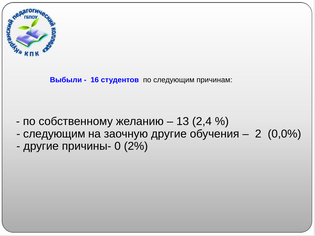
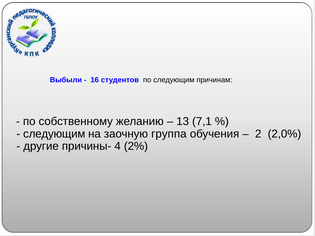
2,4: 2,4 -> 7,1
заочную другие: другие -> группа
0,0%: 0,0% -> 2,0%
0: 0 -> 4
